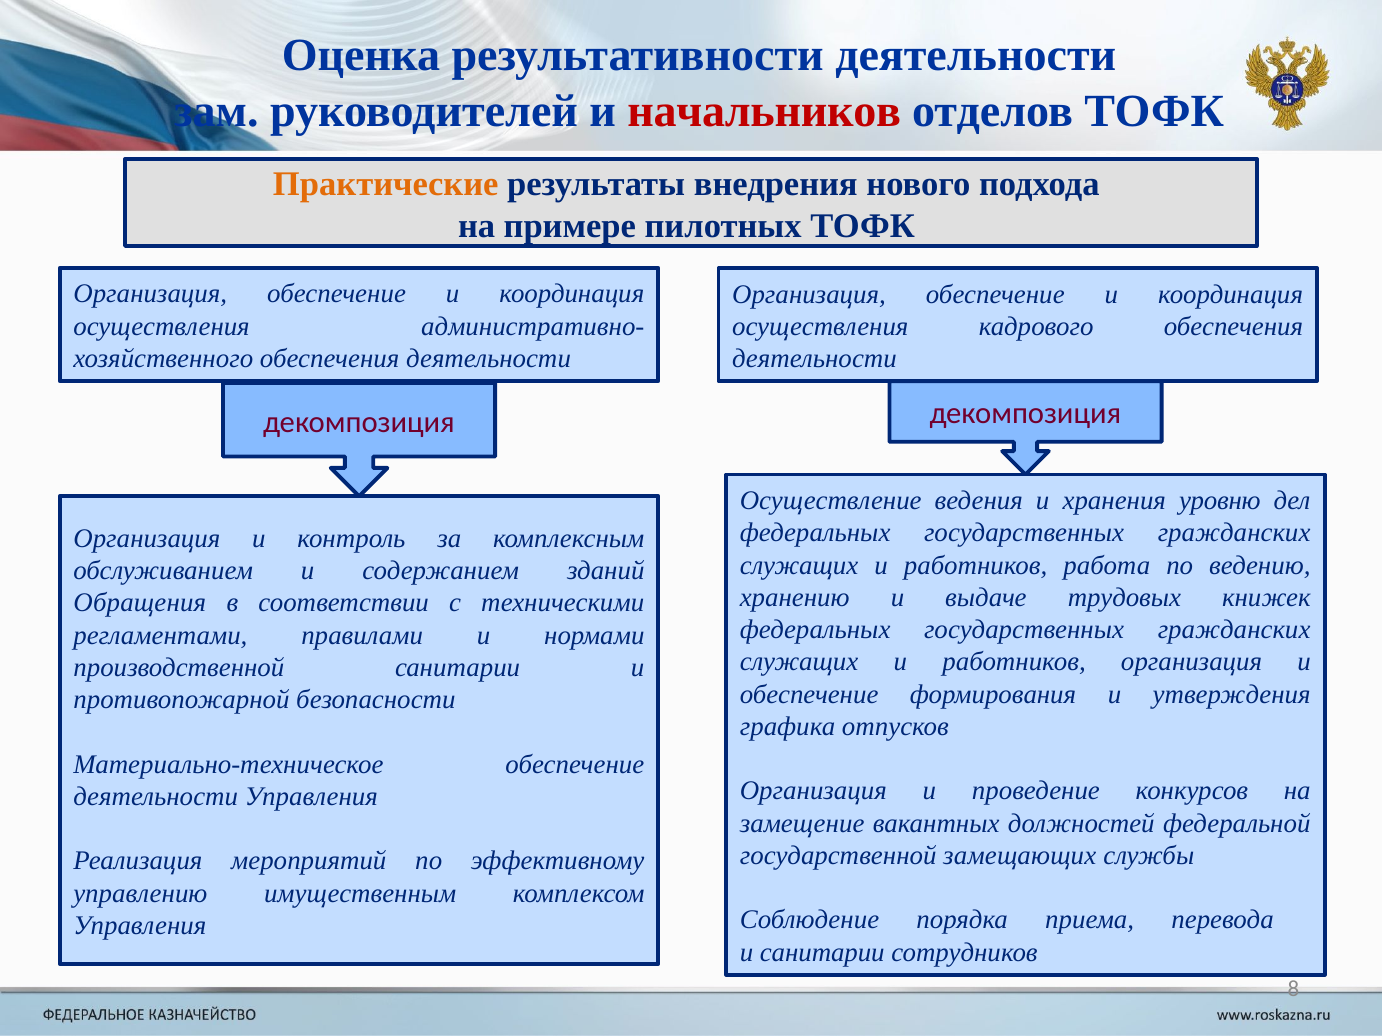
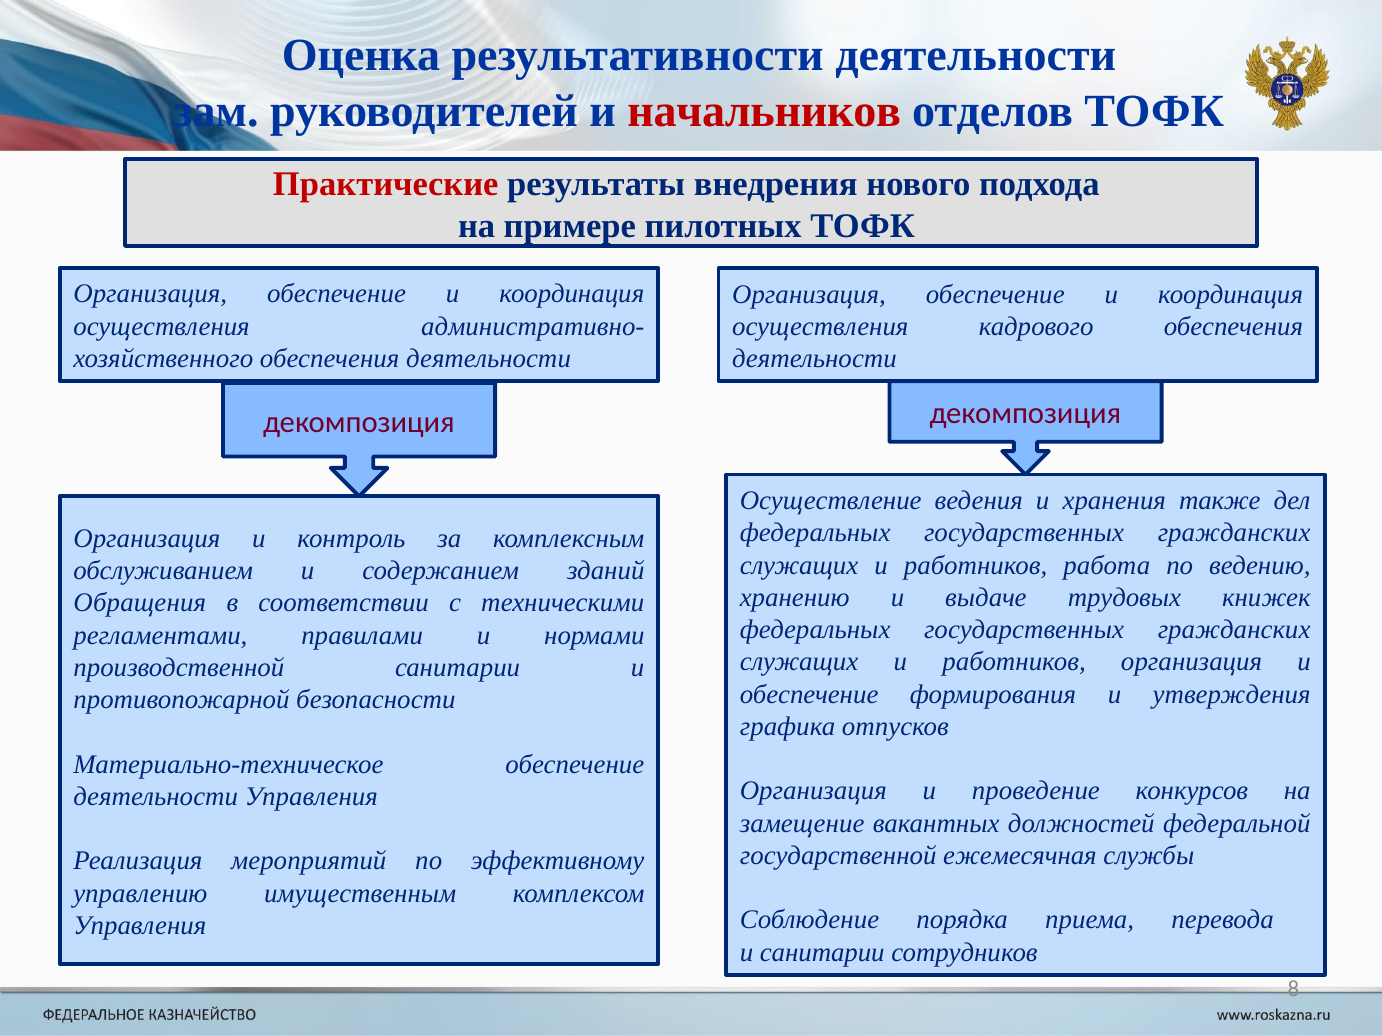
Практические colour: orange -> red
уровню: уровню -> также
замещающих: замещающих -> ежемесячная
